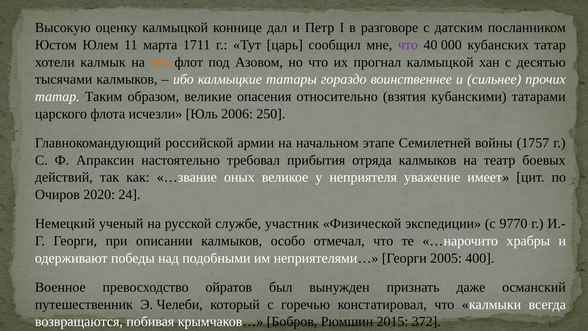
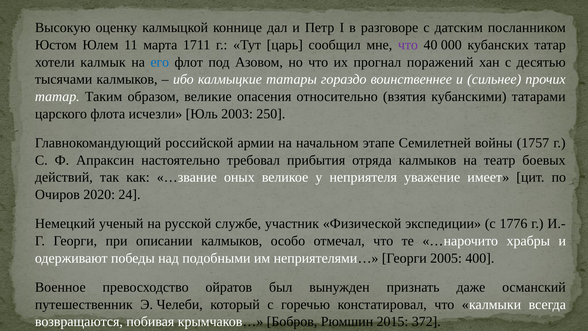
его colour: orange -> blue
прогнал калмыцкой: калмыцкой -> поражений
2006: 2006 -> 2003
9770: 9770 -> 1776
